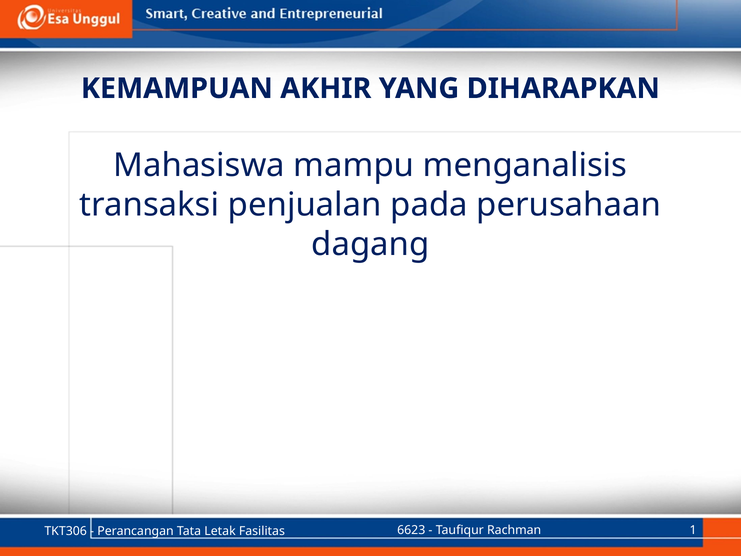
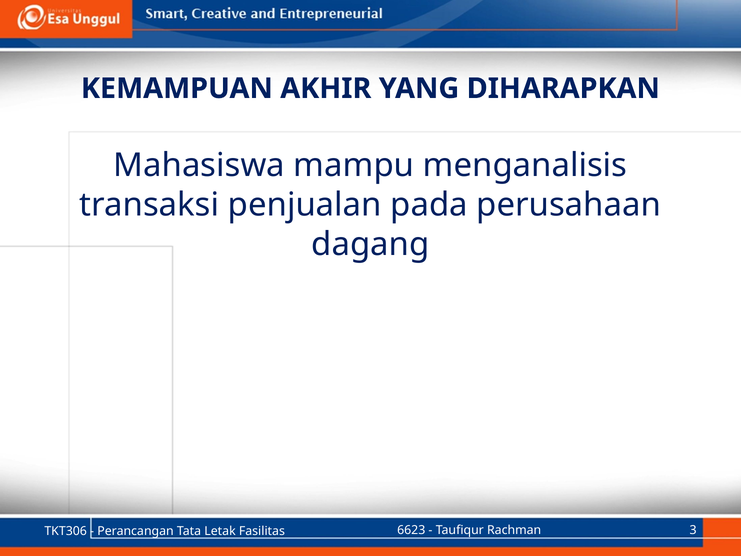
1: 1 -> 3
